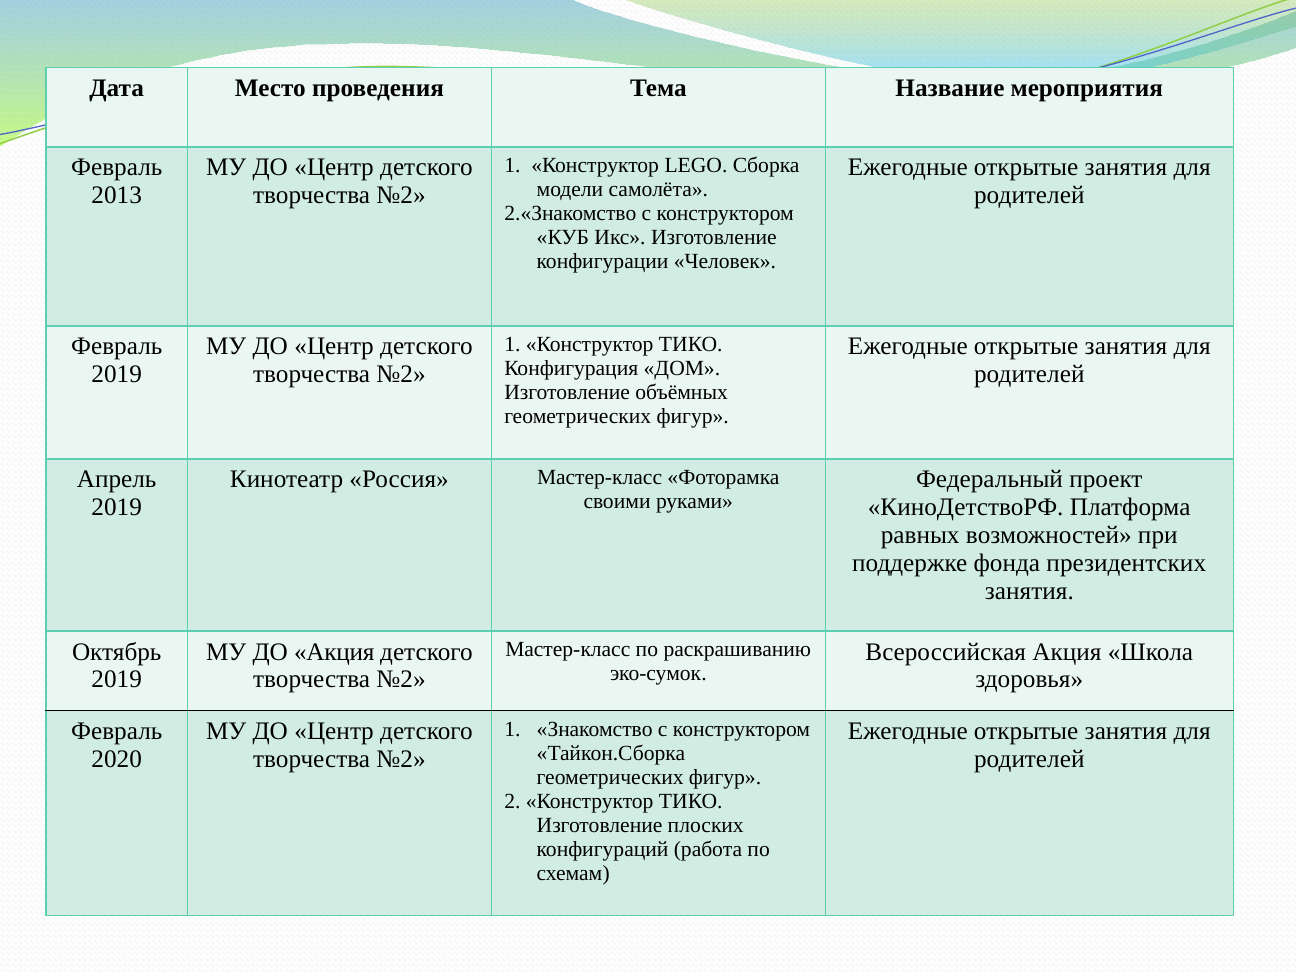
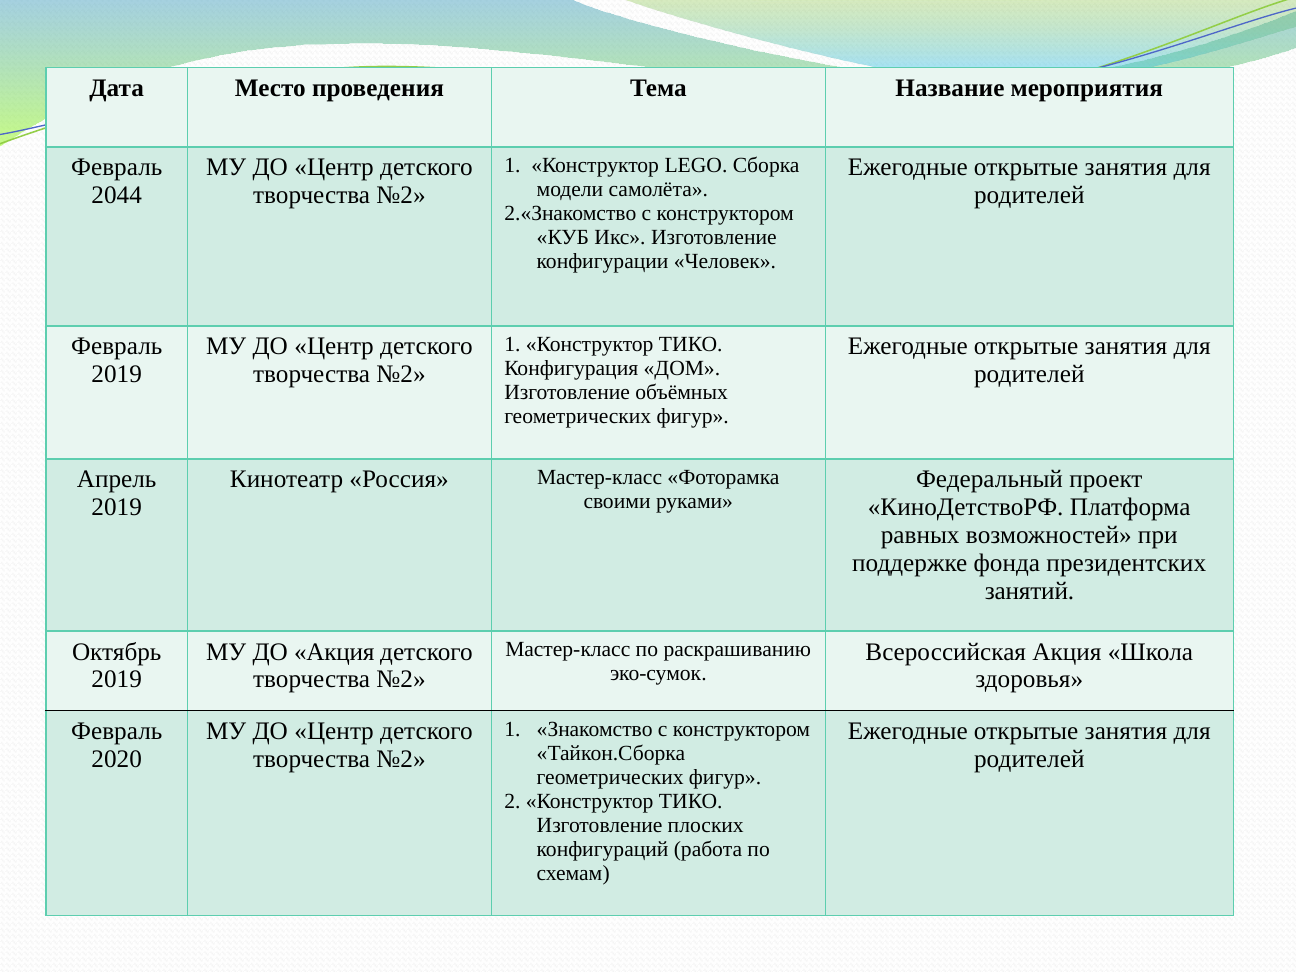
2013: 2013 -> 2044
занятия at (1029, 591): занятия -> занятий
